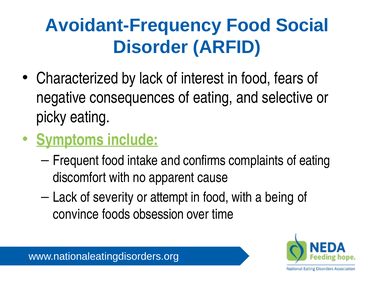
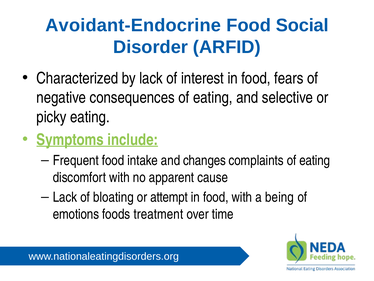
Avoidant-Frequency: Avoidant-Frequency -> Avoidant-Endocrine
confirms: confirms -> changes
severity: severity -> bloating
convince: convince -> emotions
obsession: obsession -> treatment
